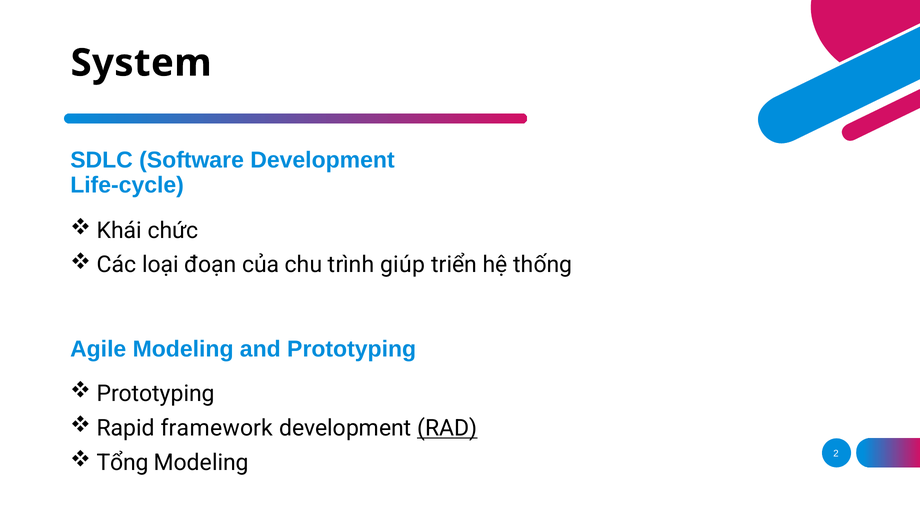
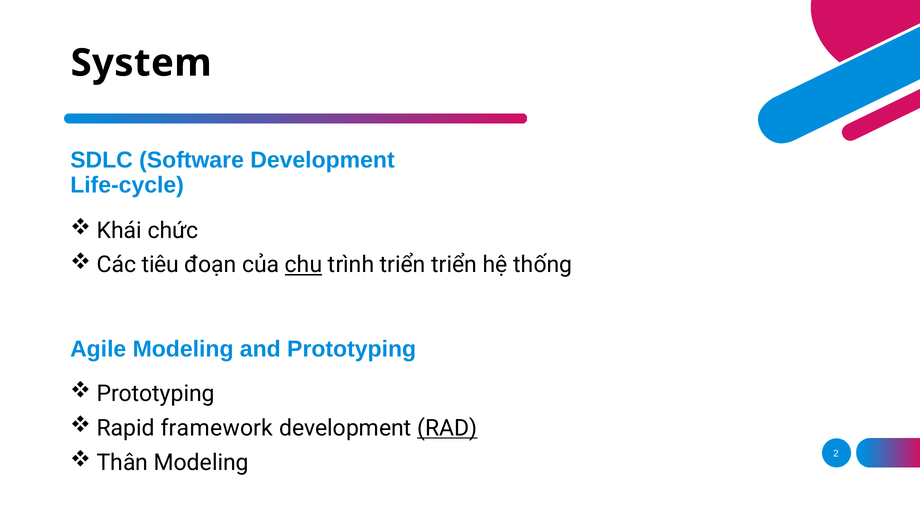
loại: loại -> tiêu
chu underline: none -> present
trình giúp: giúp -> triển
Tổng: Tổng -> Thân
